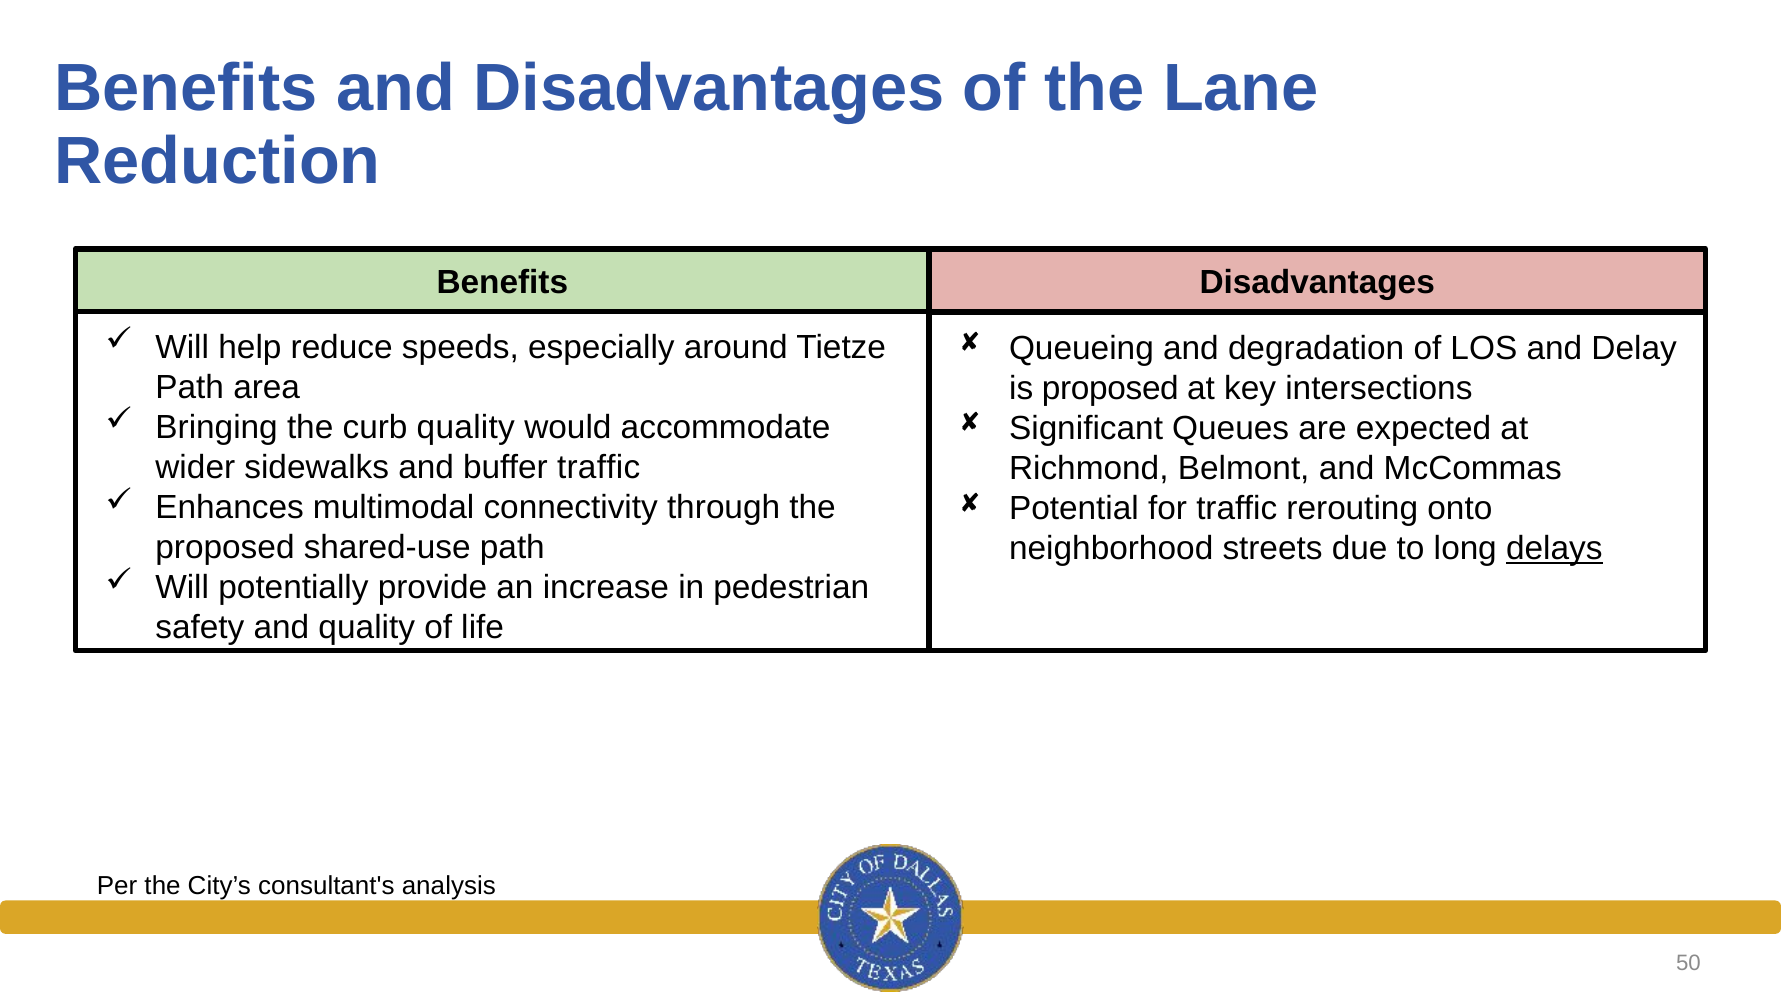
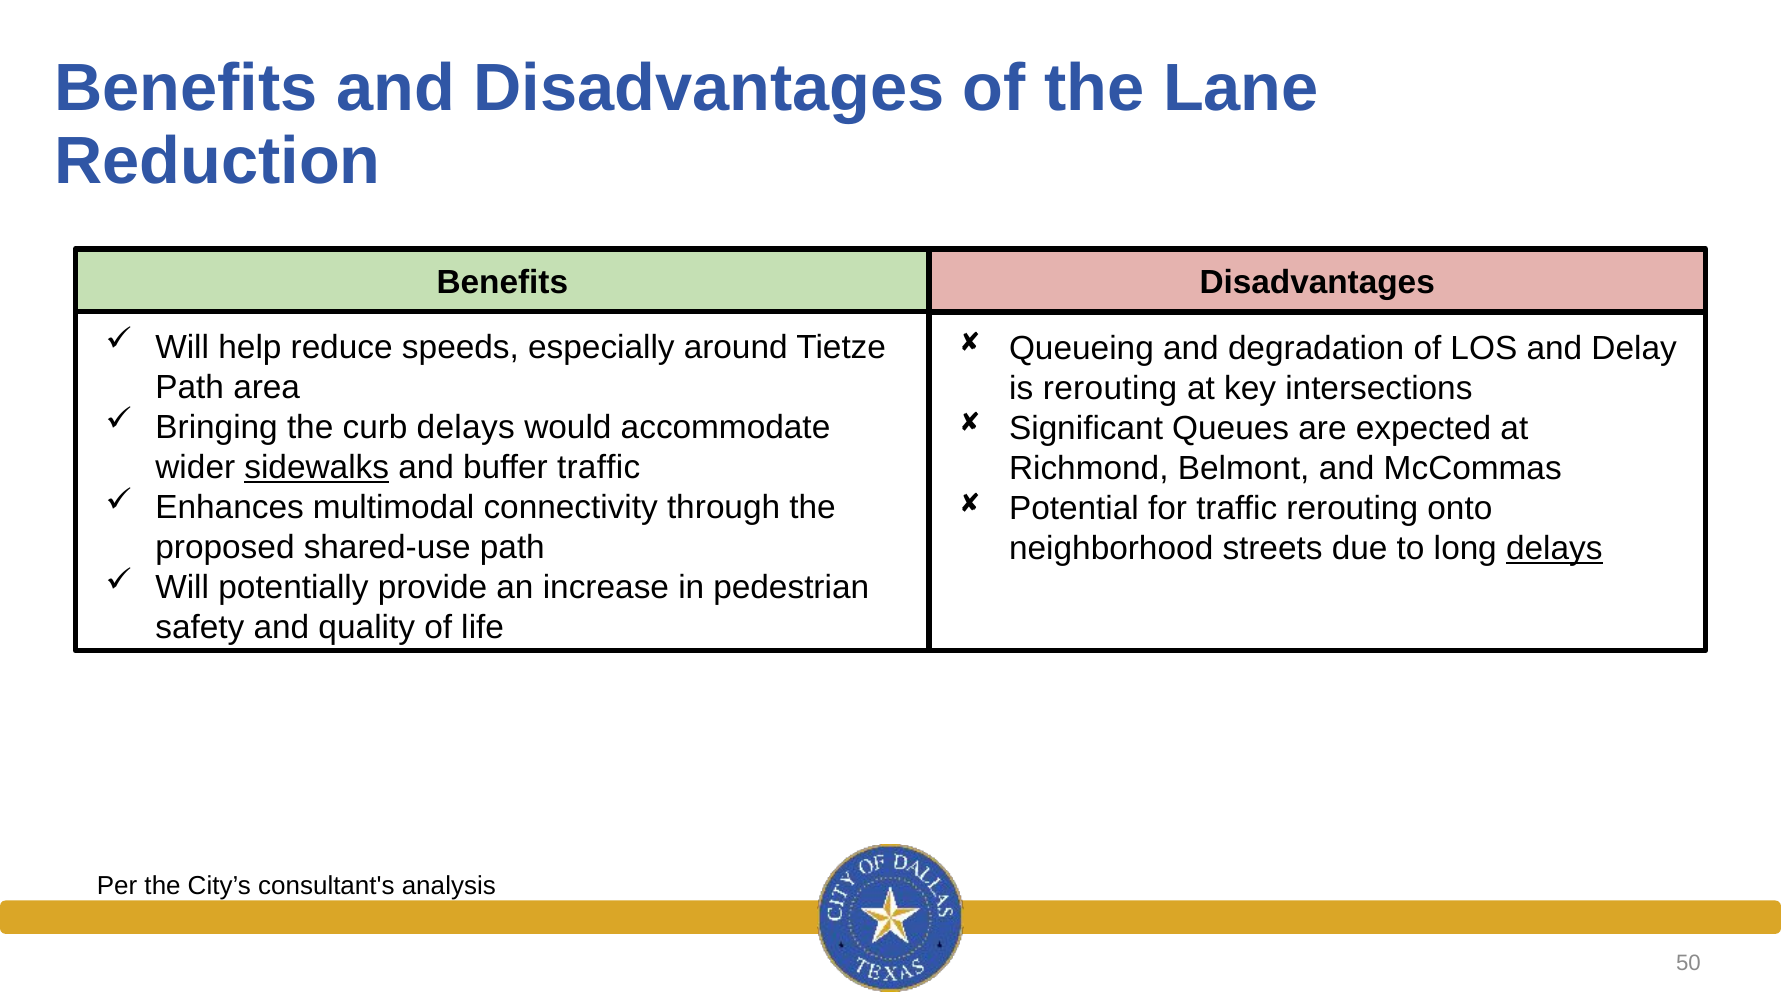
is proposed: proposed -> rerouting
curb quality: quality -> delays
sidewalks underline: none -> present
